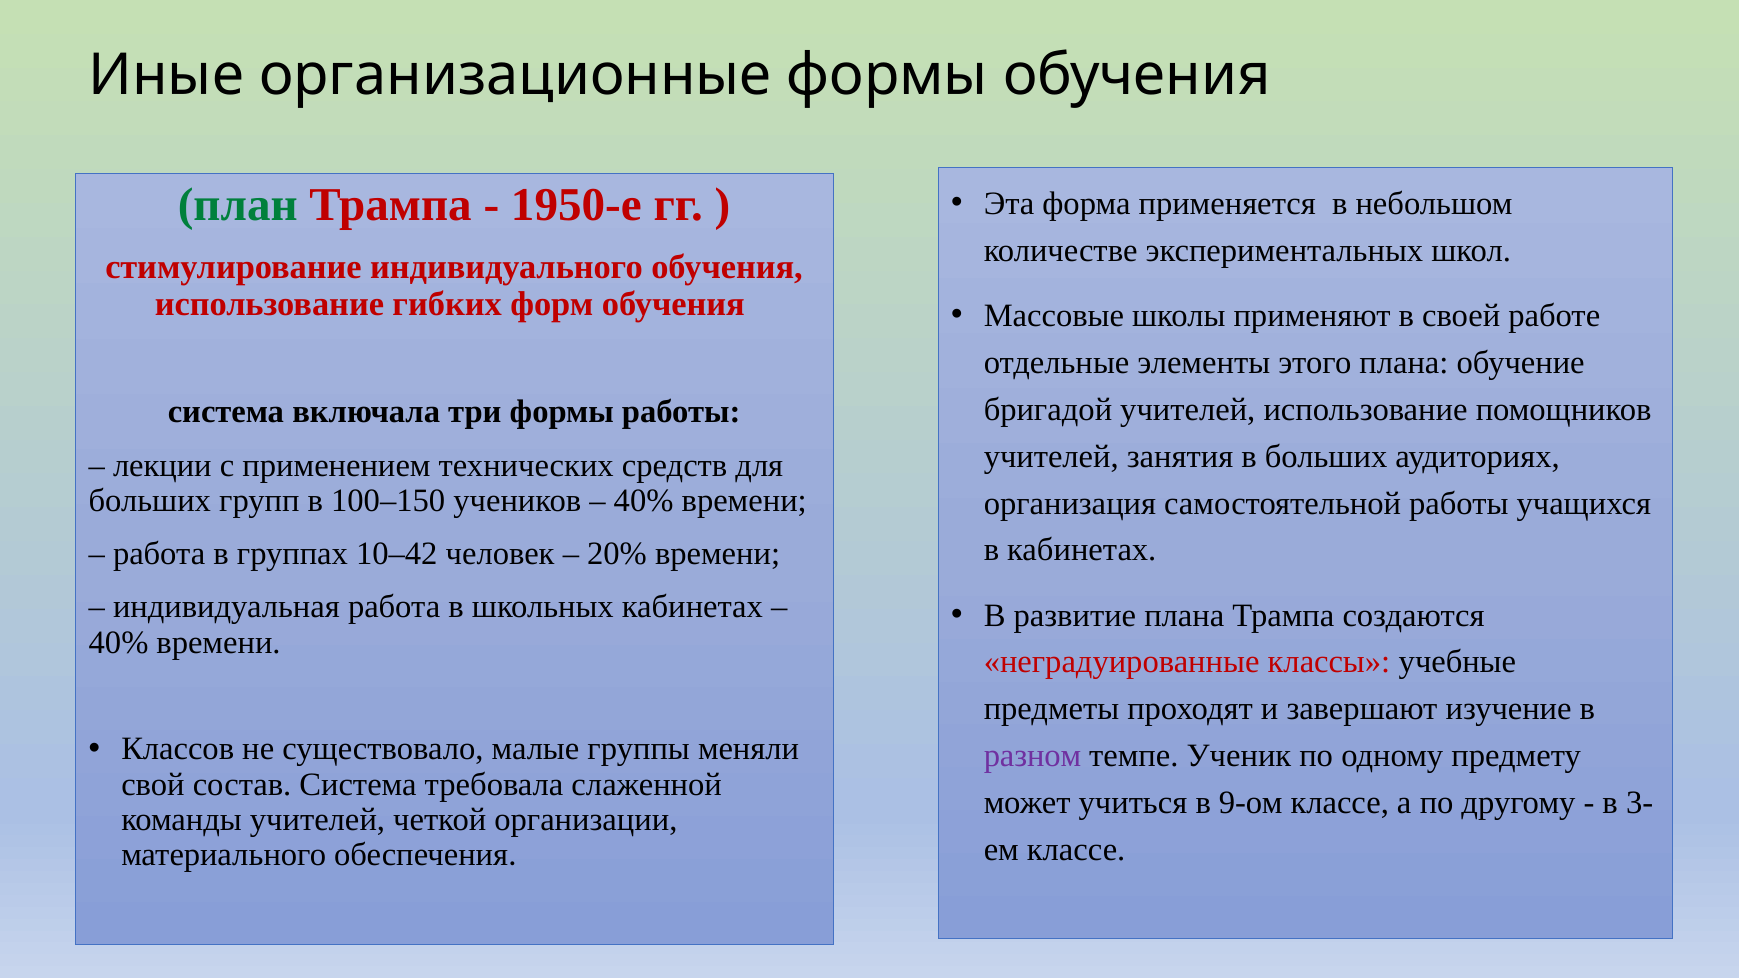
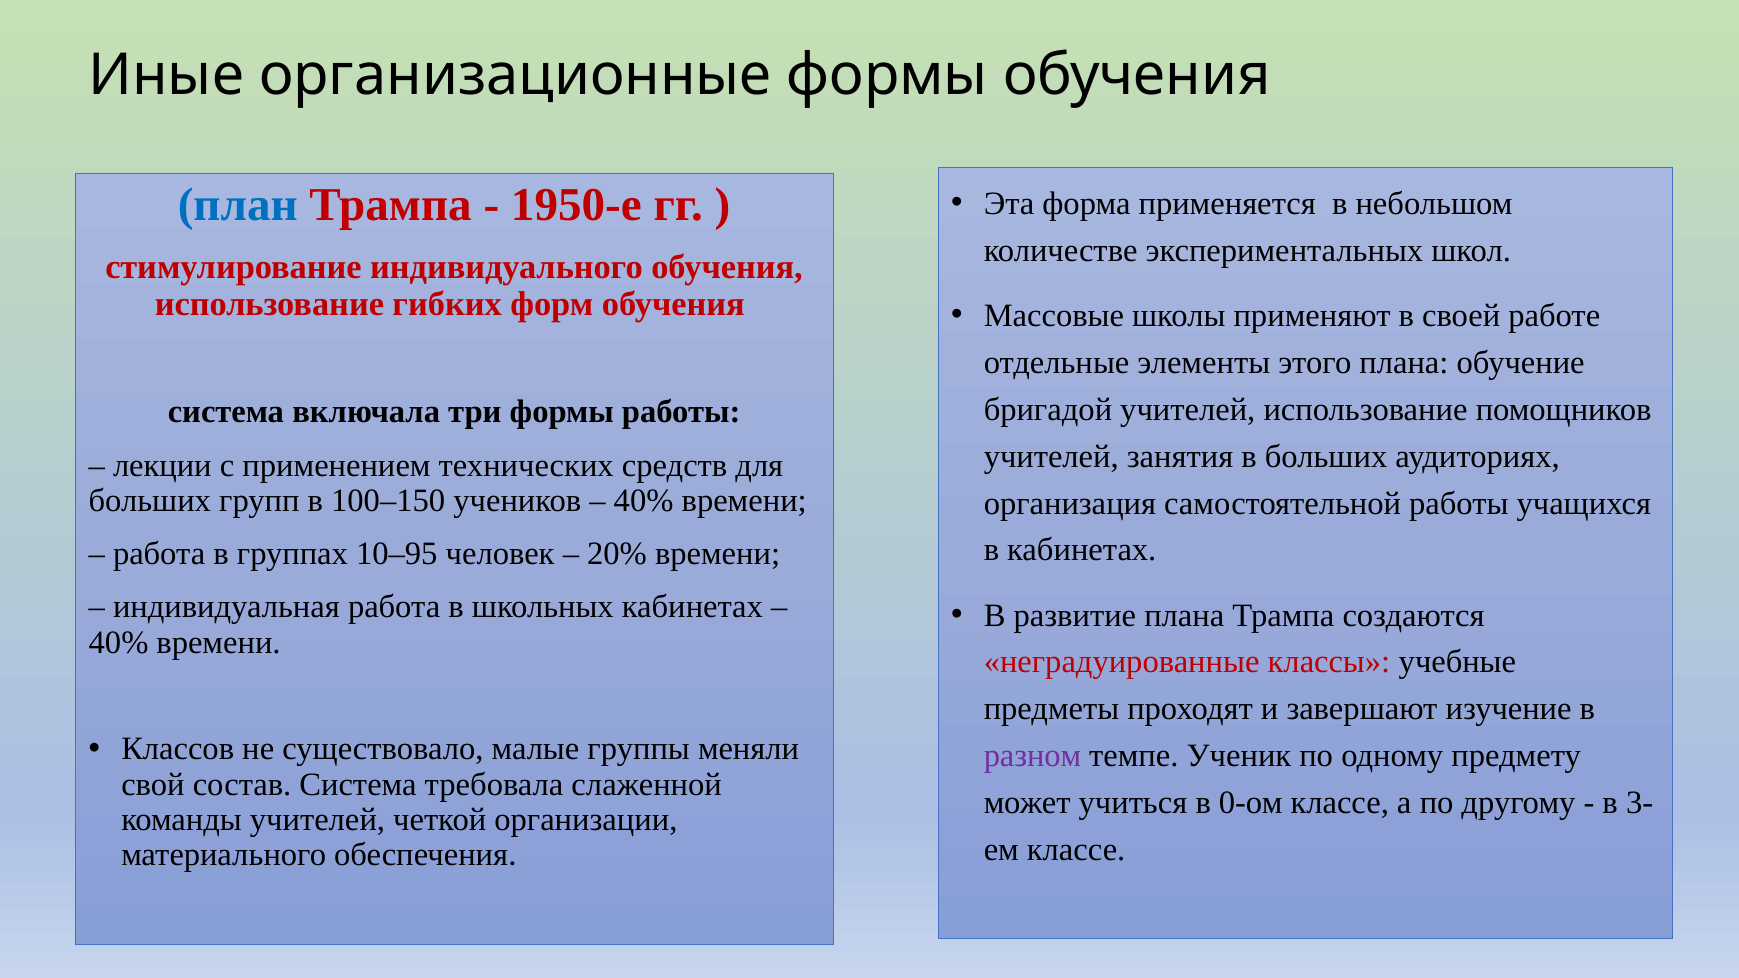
план colour: green -> blue
10–42: 10–42 -> 10–95
9-ом: 9-ом -> 0-ом
